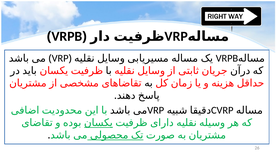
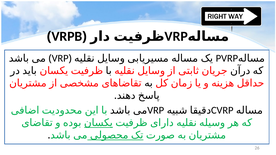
VRPB at (227, 58): VRPB -> PVRP
